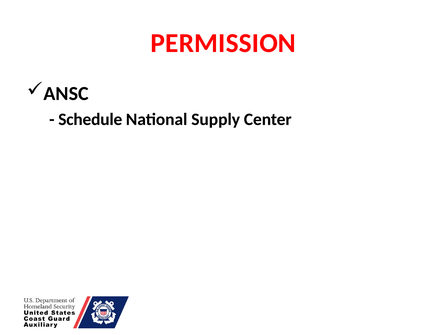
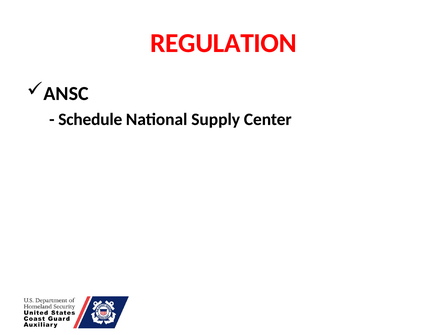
PERMISSION: PERMISSION -> REGULATION
